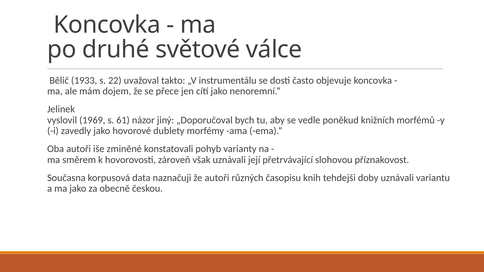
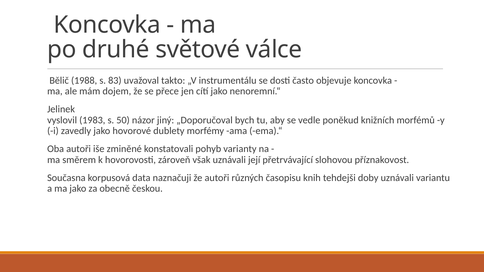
1933: 1933 -> 1988
22: 22 -> 83
1969: 1969 -> 1983
61: 61 -> 50
